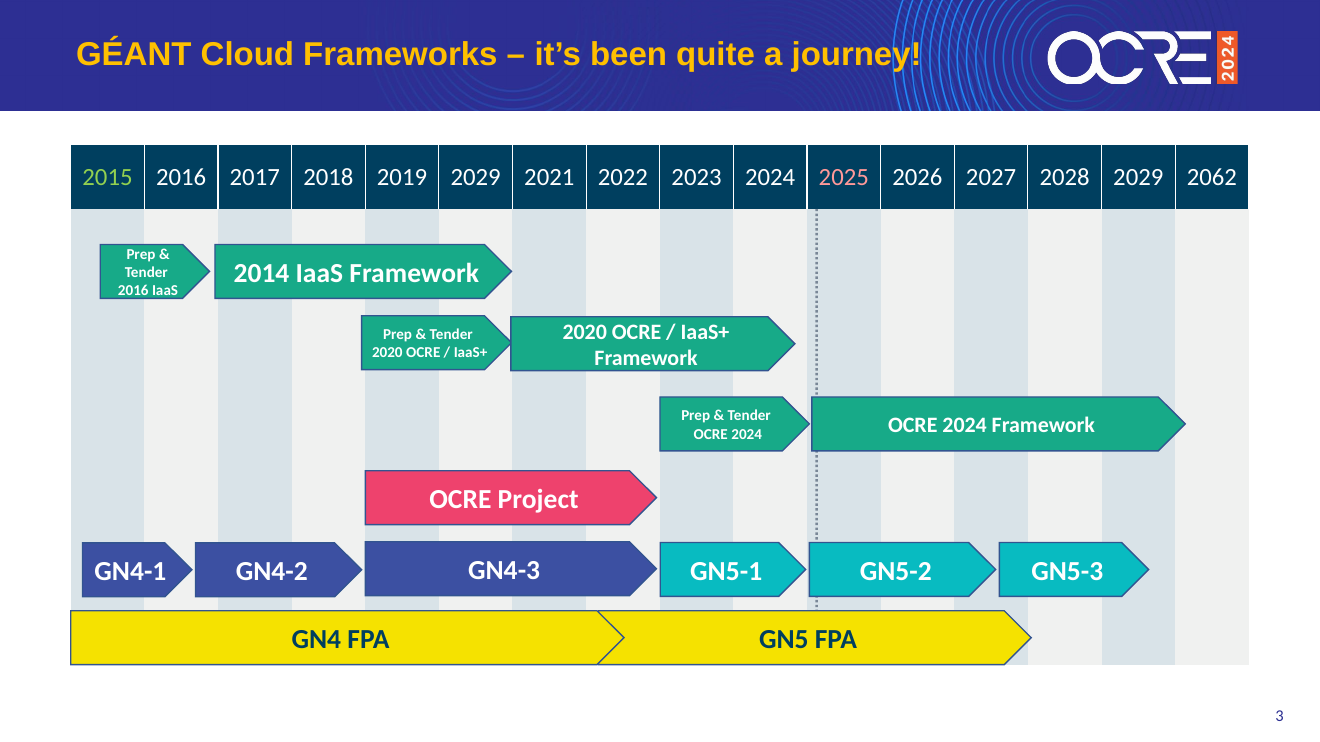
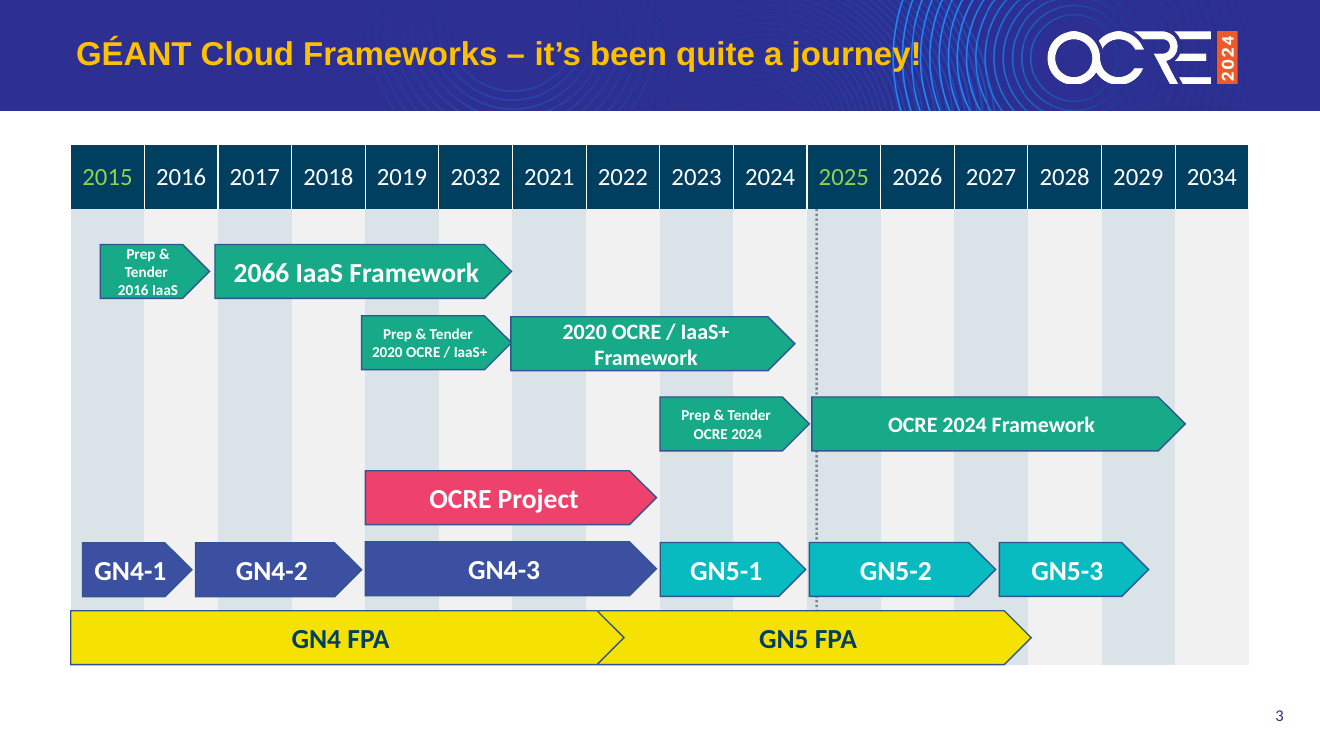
2019 2029: 2029 -> 2032
2025 colour: pink -> light green
2062: 2062 -> 2034
2014: 2014 -> 2066
